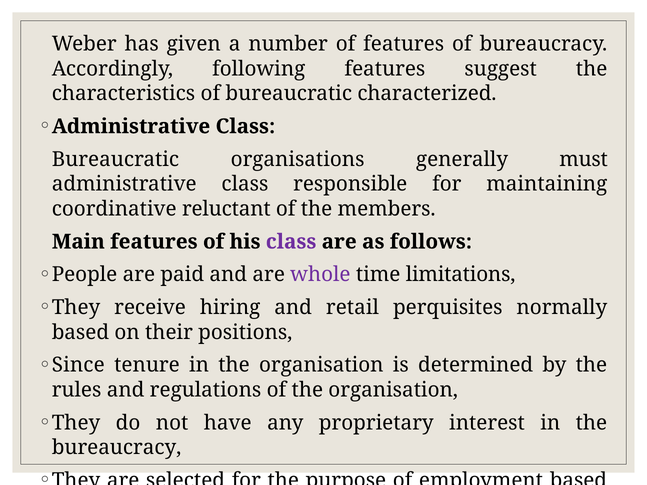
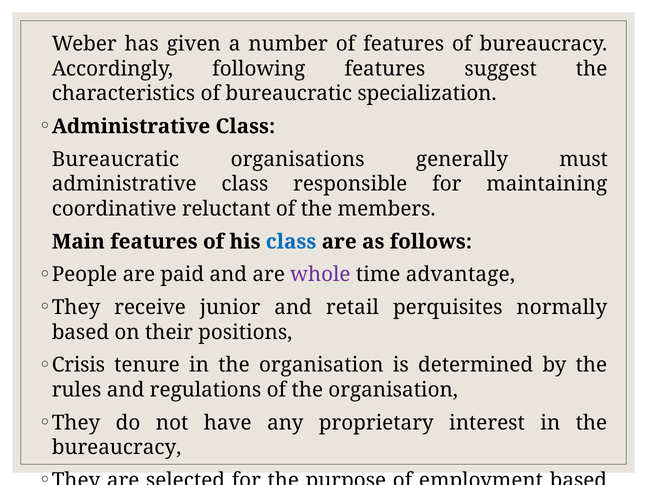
characterized: characterized -> specialization
class at (291, 242) colour: purple -> blue
limitations: limitations -> advantage
hiring: hiring -> junior
Since: Since -> Crisis
